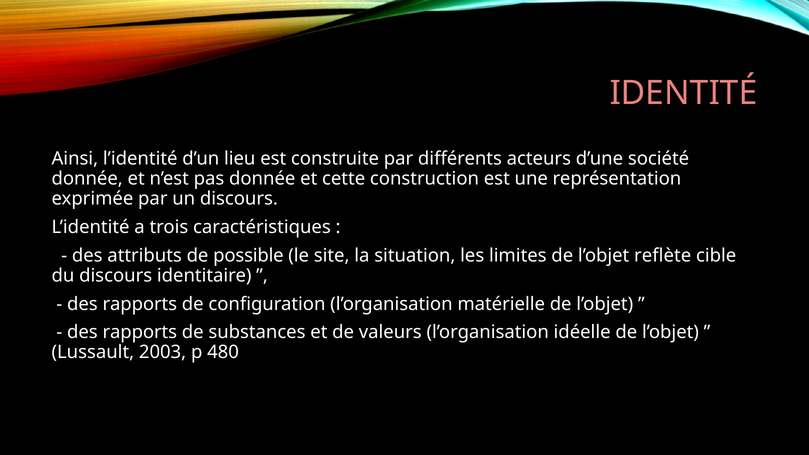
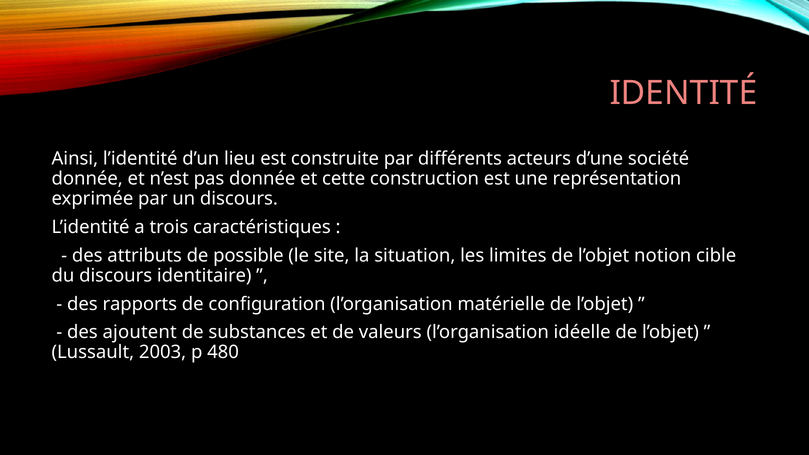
reflète: reflète -> notion
rapports at (140, 332): rapports -> ajoutent
